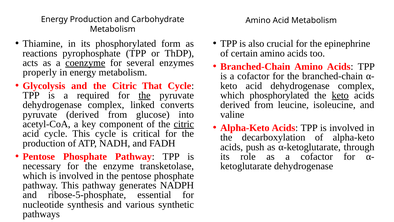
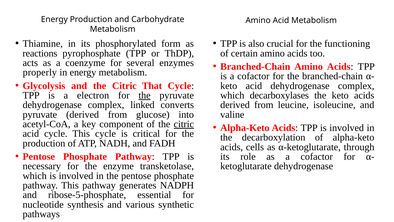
epinephrine: epinephrine -> functioning
coenzyme underline: present -> none
required: required -> electron
which phosphorylated: phosphorylated -> decarboxylases
keto at (340, 95) underline: present -> none
push: push -> cells
